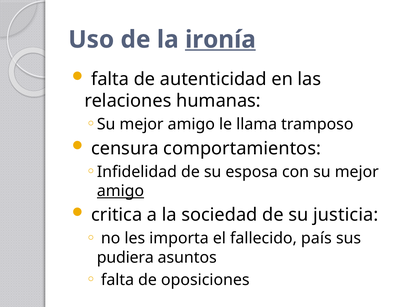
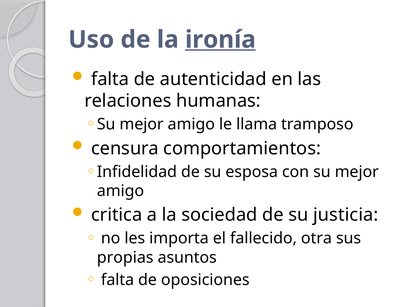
amigo at (120, 191) underline: present -> none
país: país -> otra
pudiera: pudiera -> propias
